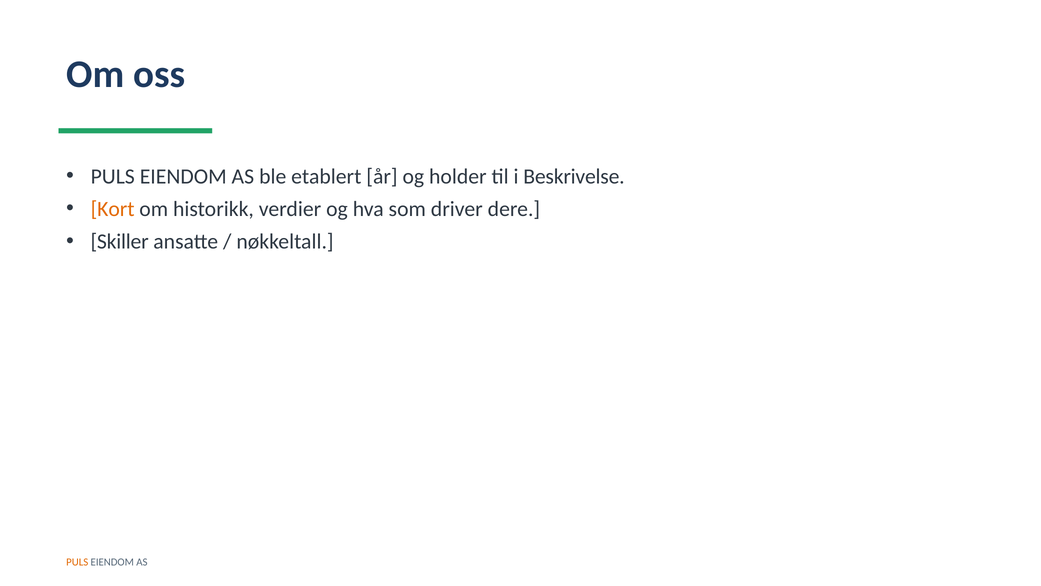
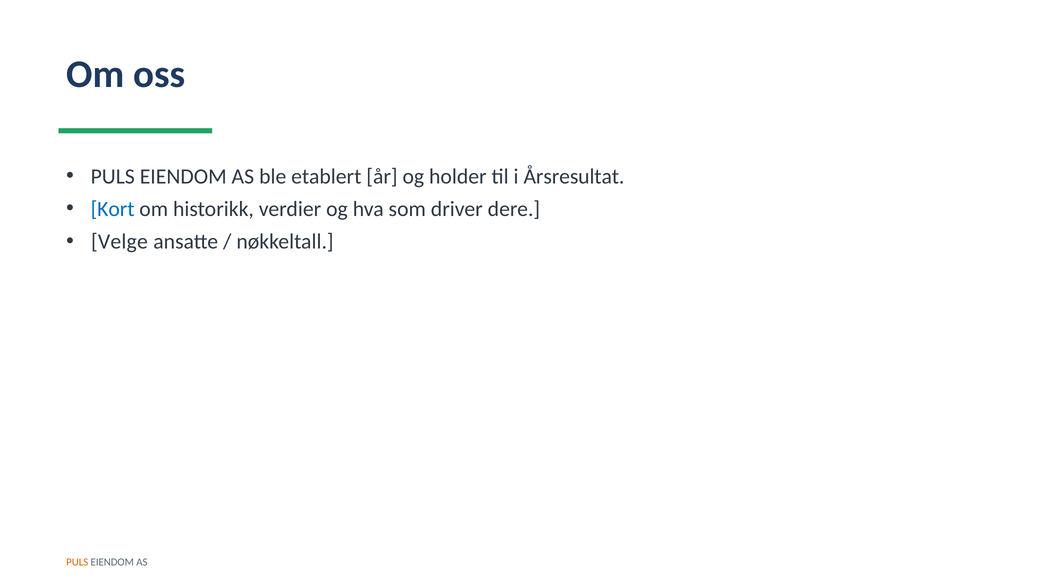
Beskrivelse: Beskrivelse -> Årsresultat
Kort colour: orange -> blue
Skiller: Skiller -> Velge
